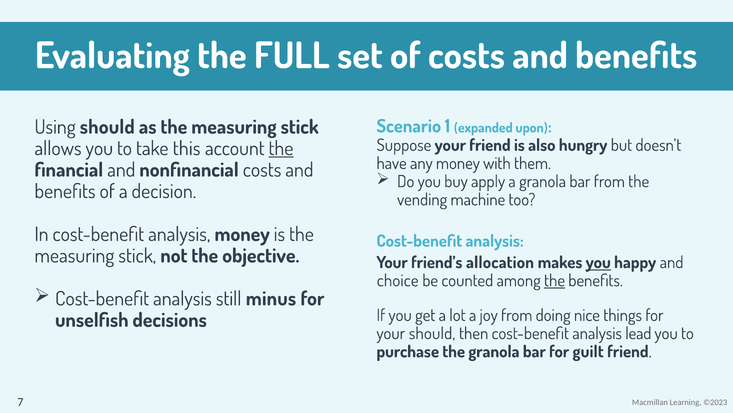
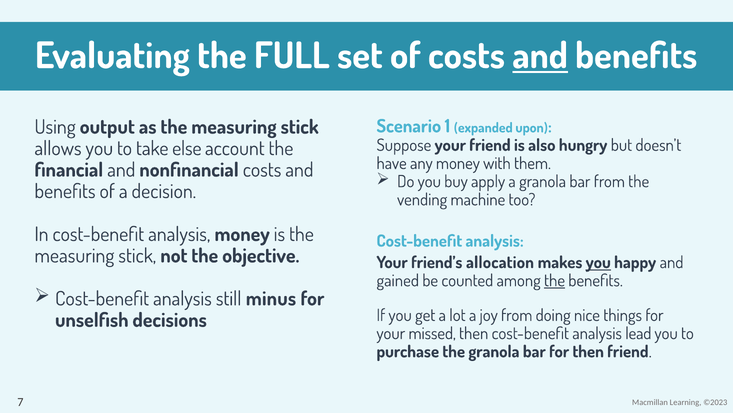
and at (540, 56) underline: none -> present
Using should: should -> output
this: this -> else
the at (281, 148) underline: present -> none
choice: choice -> gained
your should: should -> missed
for guilt: guilt -> then
